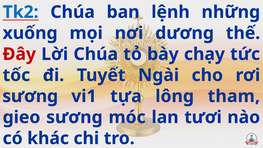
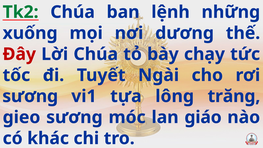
Tk2 colour: blue -> green
tham: tham -> trăng
tươi: tươi -> giáo
